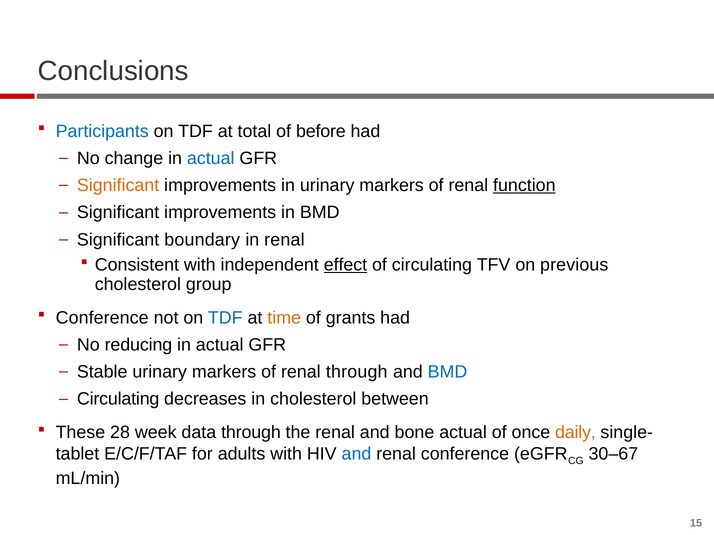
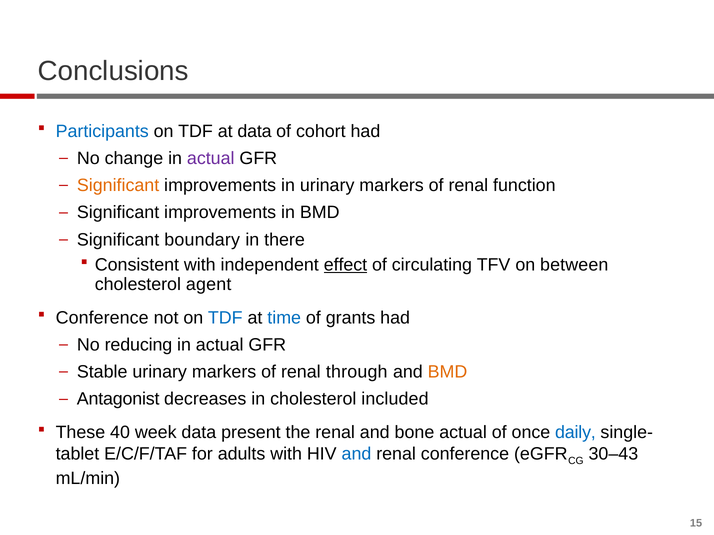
at total: total -> data
before: before -> cohort
actual at (211, 158) colour: blue -> purple
function underline: present -> none
in renal: renal -> there
previous: previous -> between
group: group -> agent
time colour: orange -> blue
BMD at (448, 372) colour: blue -> orange
Circulating at (118, 399): Circulating -> Antagonist
between: between -> included
28: 28 -> 40
data through: through -> present
daily colour: orange -> blue
30–67: 30–67 -> 30–43
